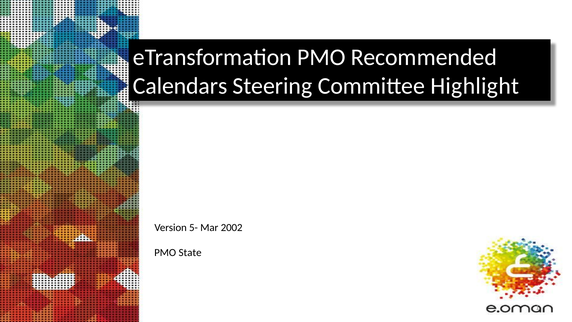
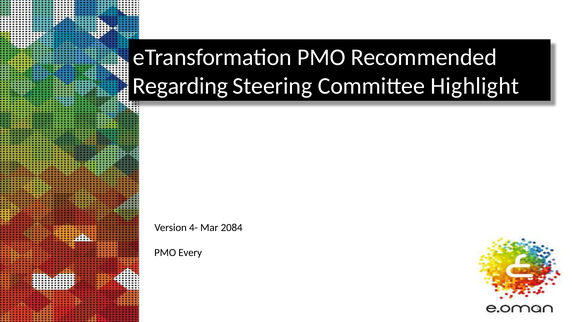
Calendars: Calendars -> Regarding
5-: 5- -> 4-
2002: 2002 -> 2084
State: State -> Every
